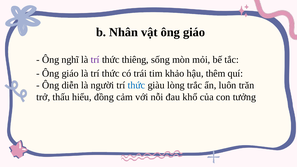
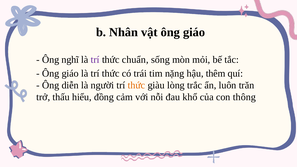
thiêng: thiêng -> chuẩn
khảo: khảo -> nặng
thức at (136, 85) colour: blue -> orange
tưởng: tưởng -> thông
